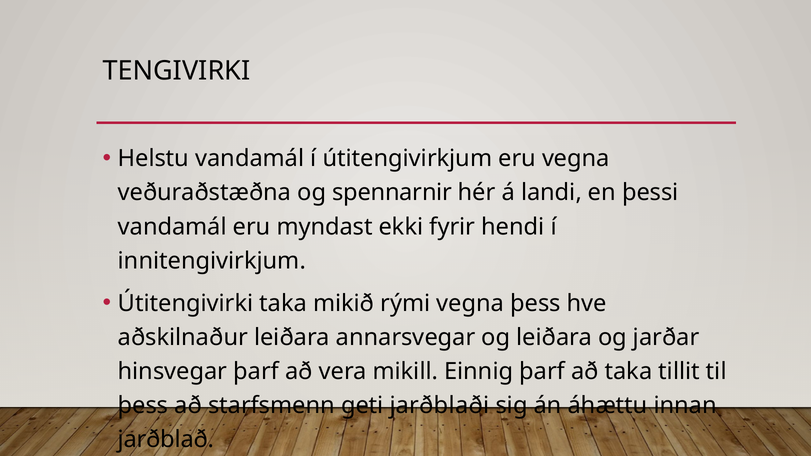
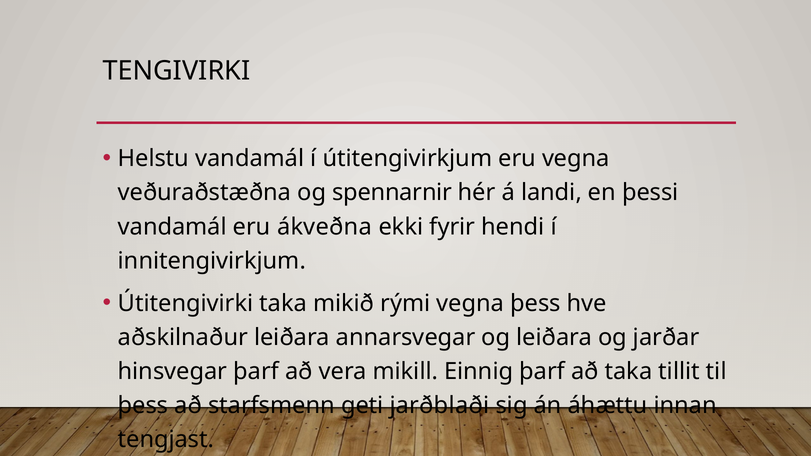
myndast: myndast -> ákveðna
jarðblað: jarðblað -> tengjast
